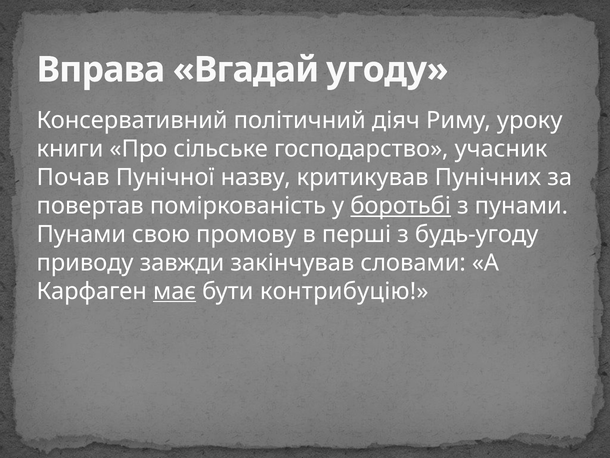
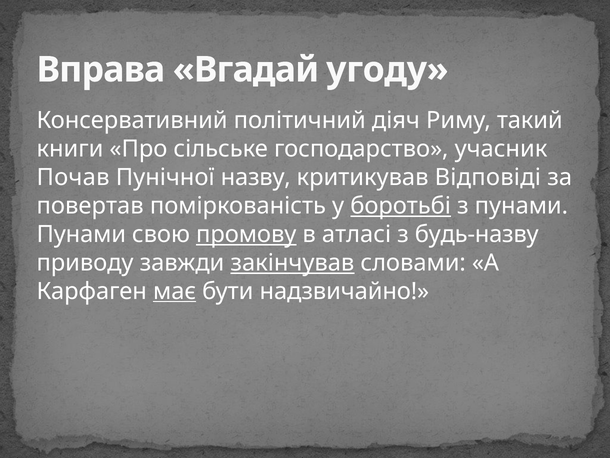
уроку: уроку -> такий
Пунічних: Пунічних -> Відповіді
промову underline: none -> present
перші: перші -> атласі
будь-угоду: будь-угоду -> будь-назву
закінчував underline: none -> present
контрибуцію: контрибуцію -> надзвичайно
